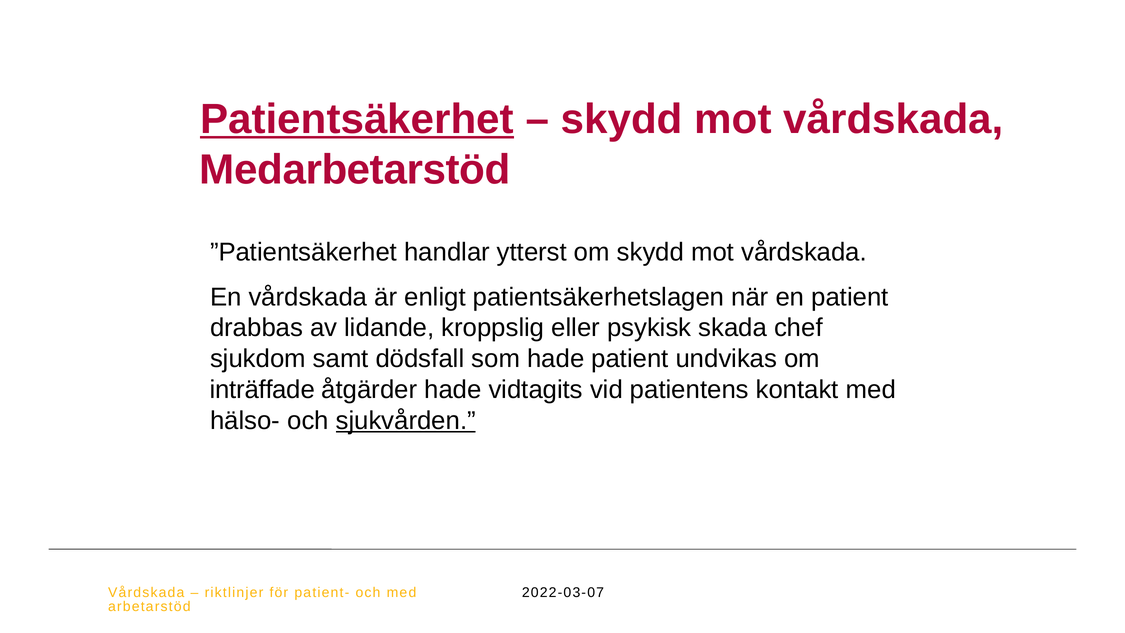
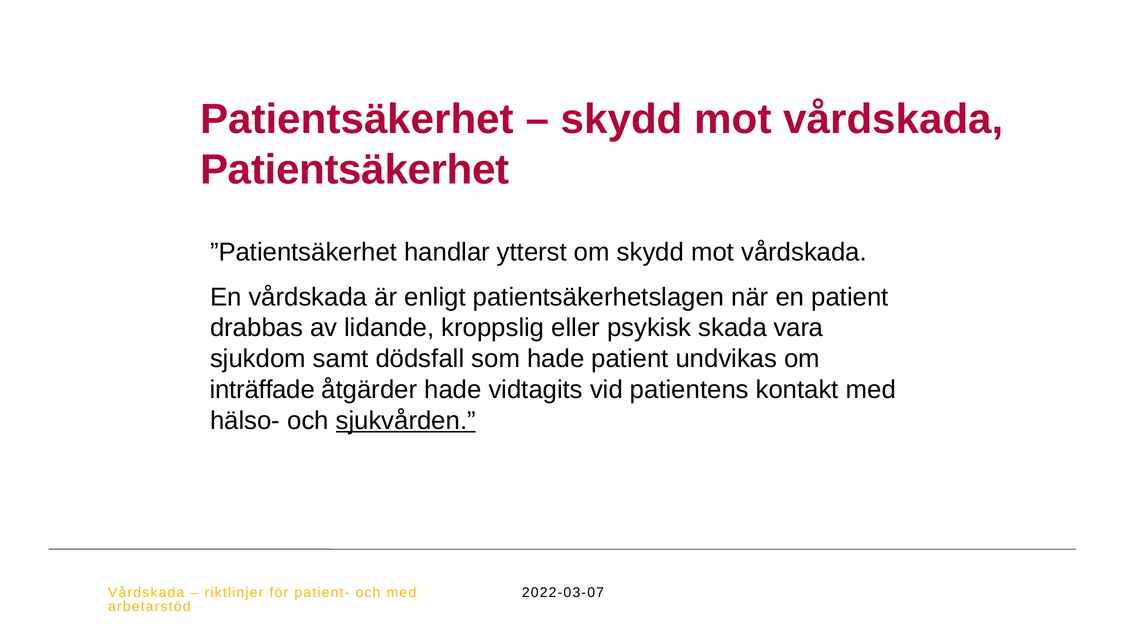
Patientsäkerhet at (357, 119) underline: present -> none
Medarbetarstöd at (355, 170): Medarbetarstöd -> Patientsäkerhet
chef: chef -> vara
